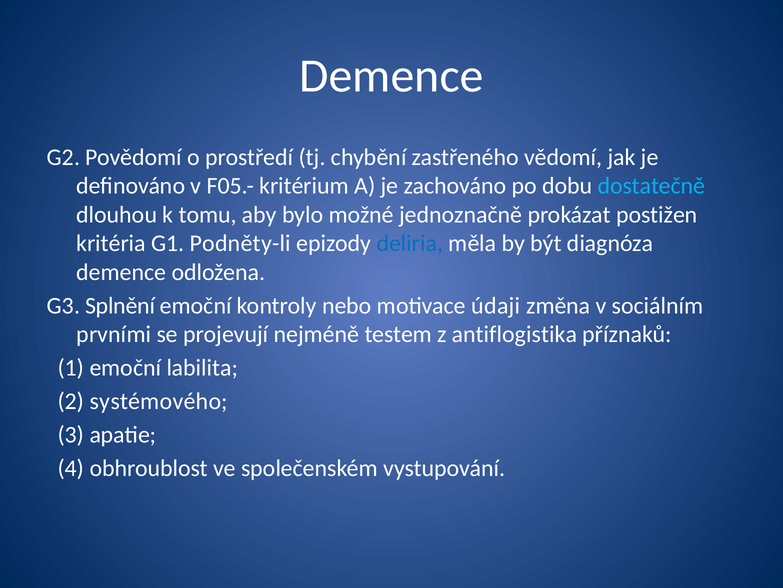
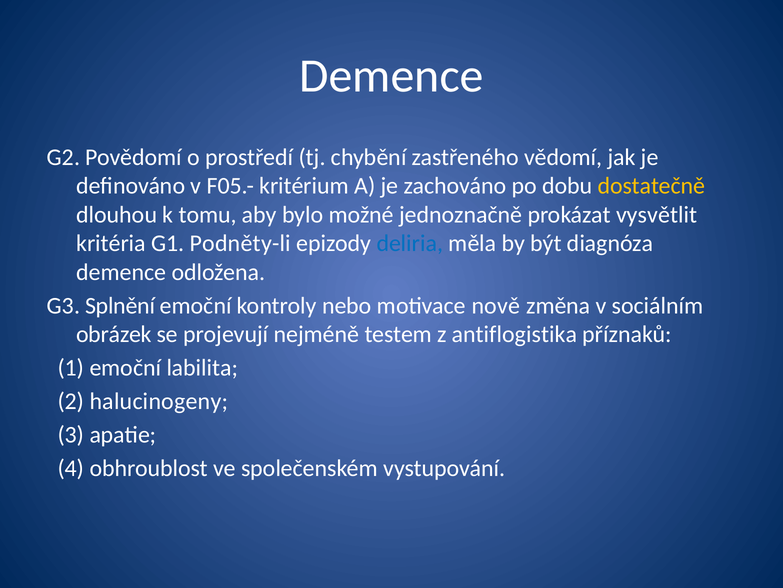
dostatečně colour: light blue -> yellow
postižen: postižen -> vysvětlit
údaji: údaji -> nově
prvními: prvními -> obrázek
systémového: systémového -> halucinogeny
